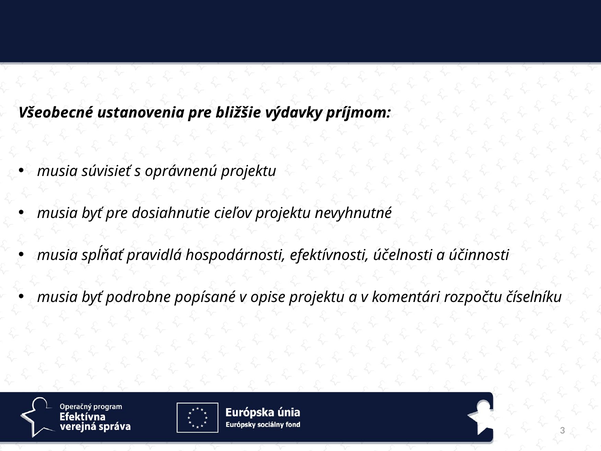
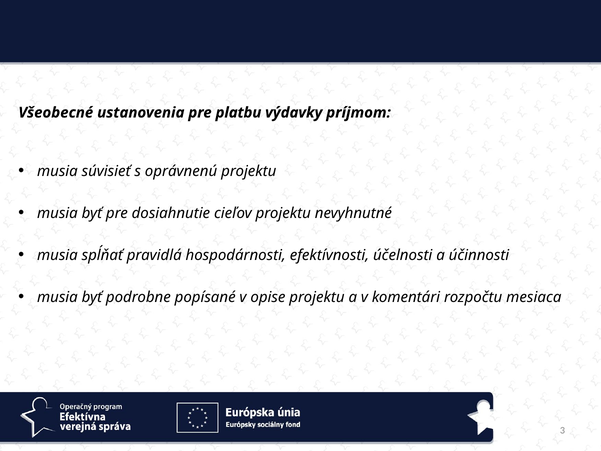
bližšie: bližšie -> platbu
číselníku: číselníku -> mesiaca
